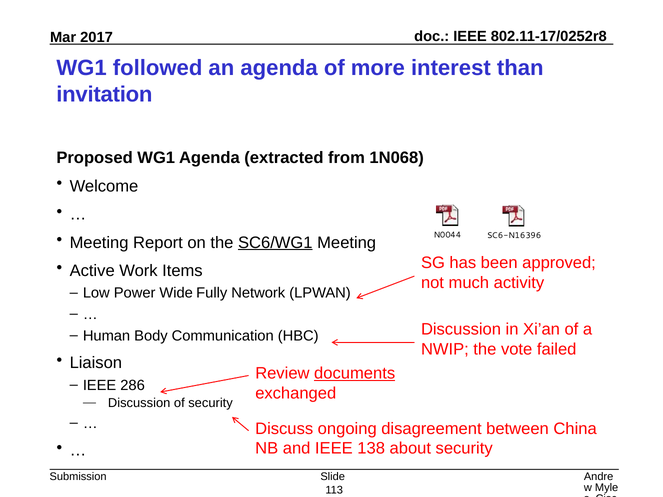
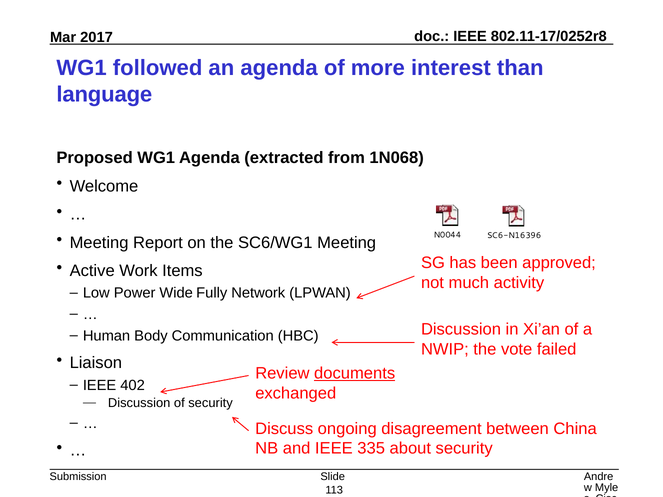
invitation: invitation -> language
SC6/WG1 underline: present -> none
286: 286 -> 402
138: 138 -> 335
